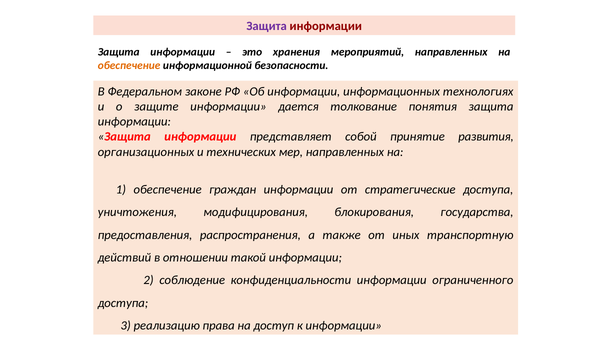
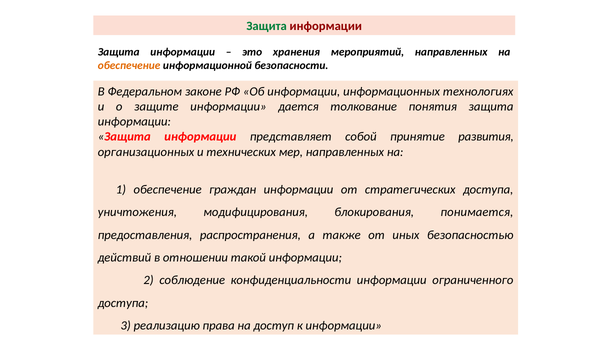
Защита at (267, 26) colour: purple -> green
стратегические: стратегические -> стратегических
государства: государства -> понимается
транспортную: транспортную -> безопасностью
